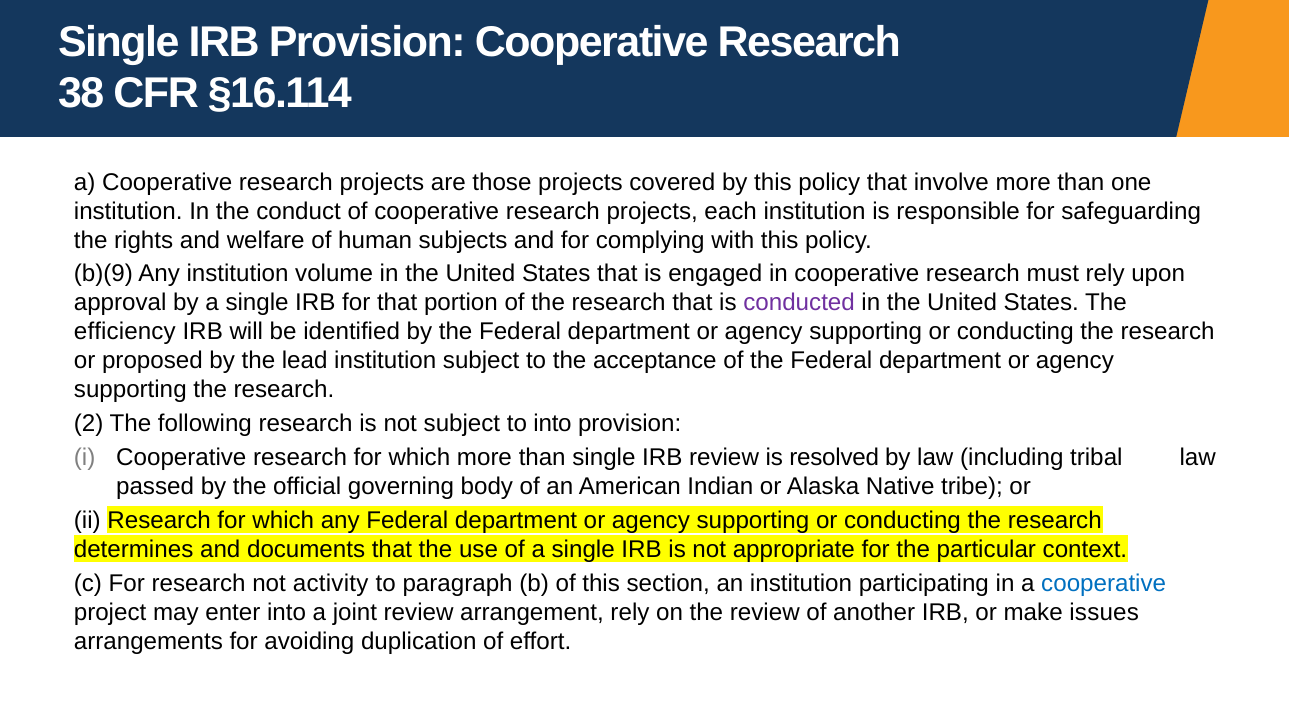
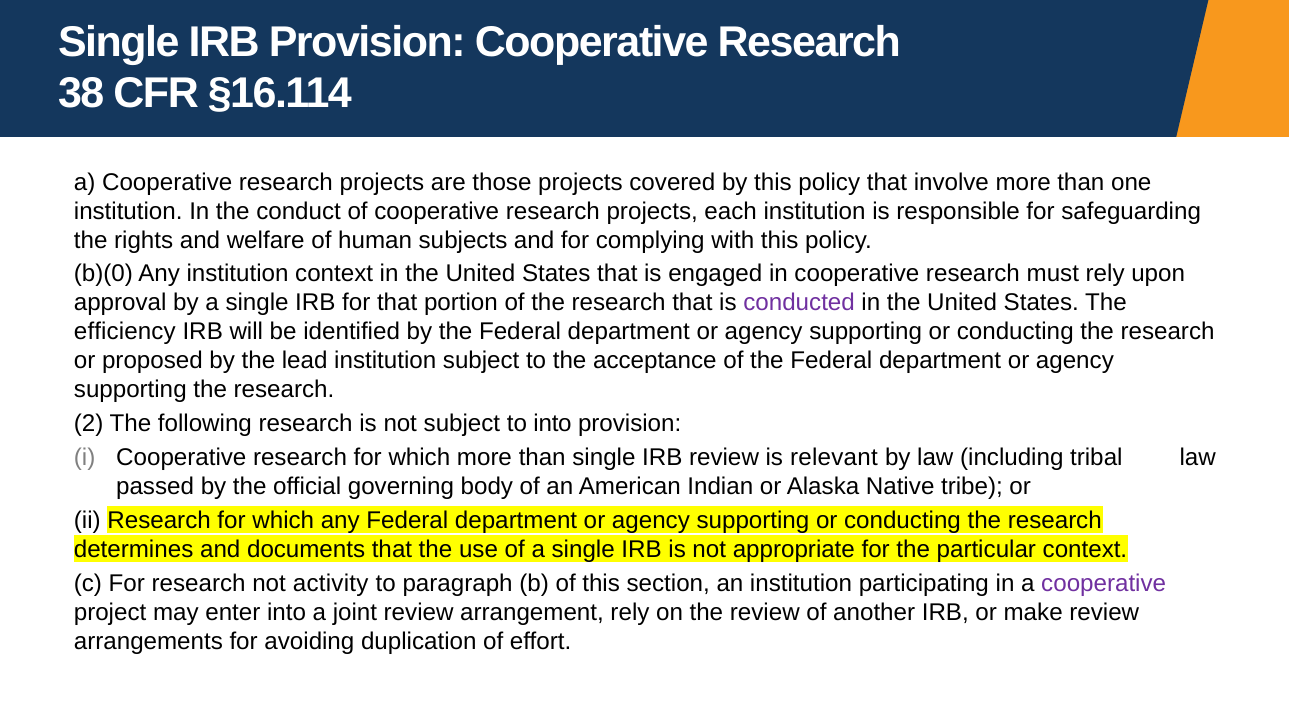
b)(9: b)(9 -> b)(0
institution volume: volume -> context
resolved: resolved -> relevant
cooperative at (1104, 583) colour: blue -> purple
make issues: issues -> review
